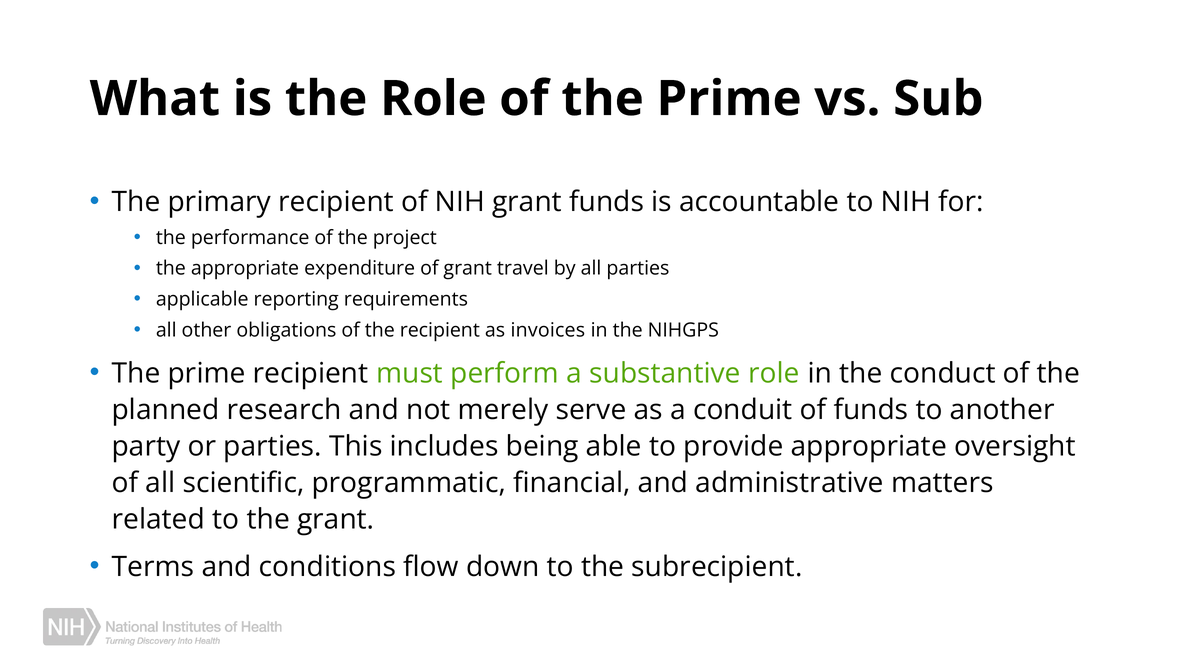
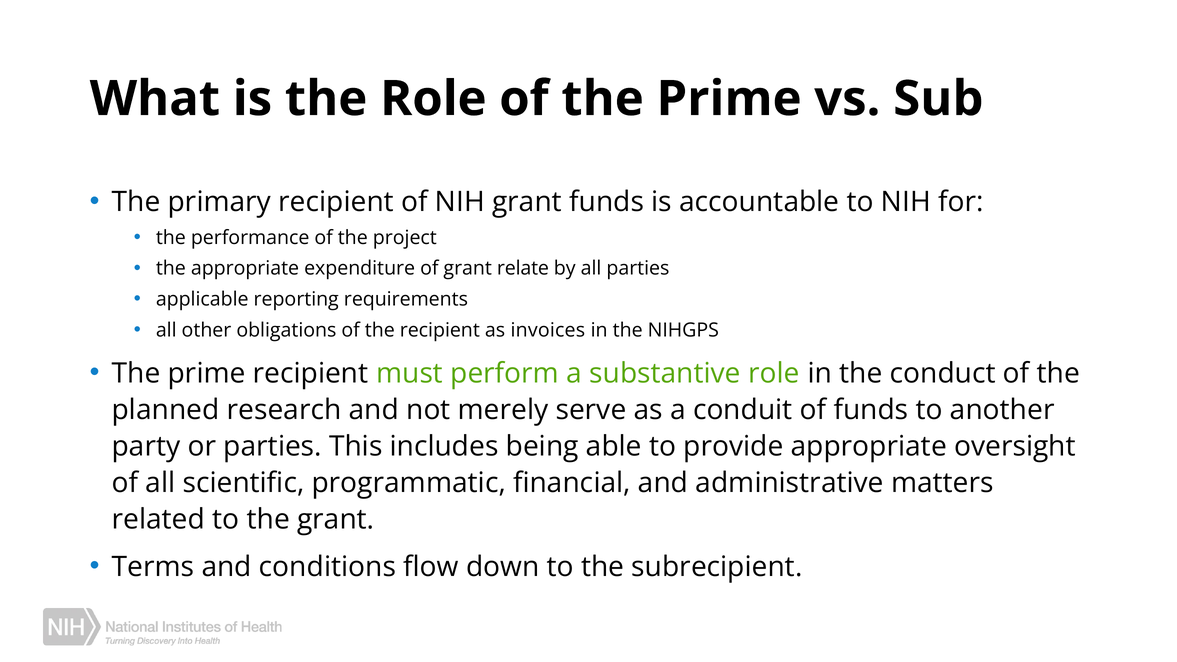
travel: travel -> relate
